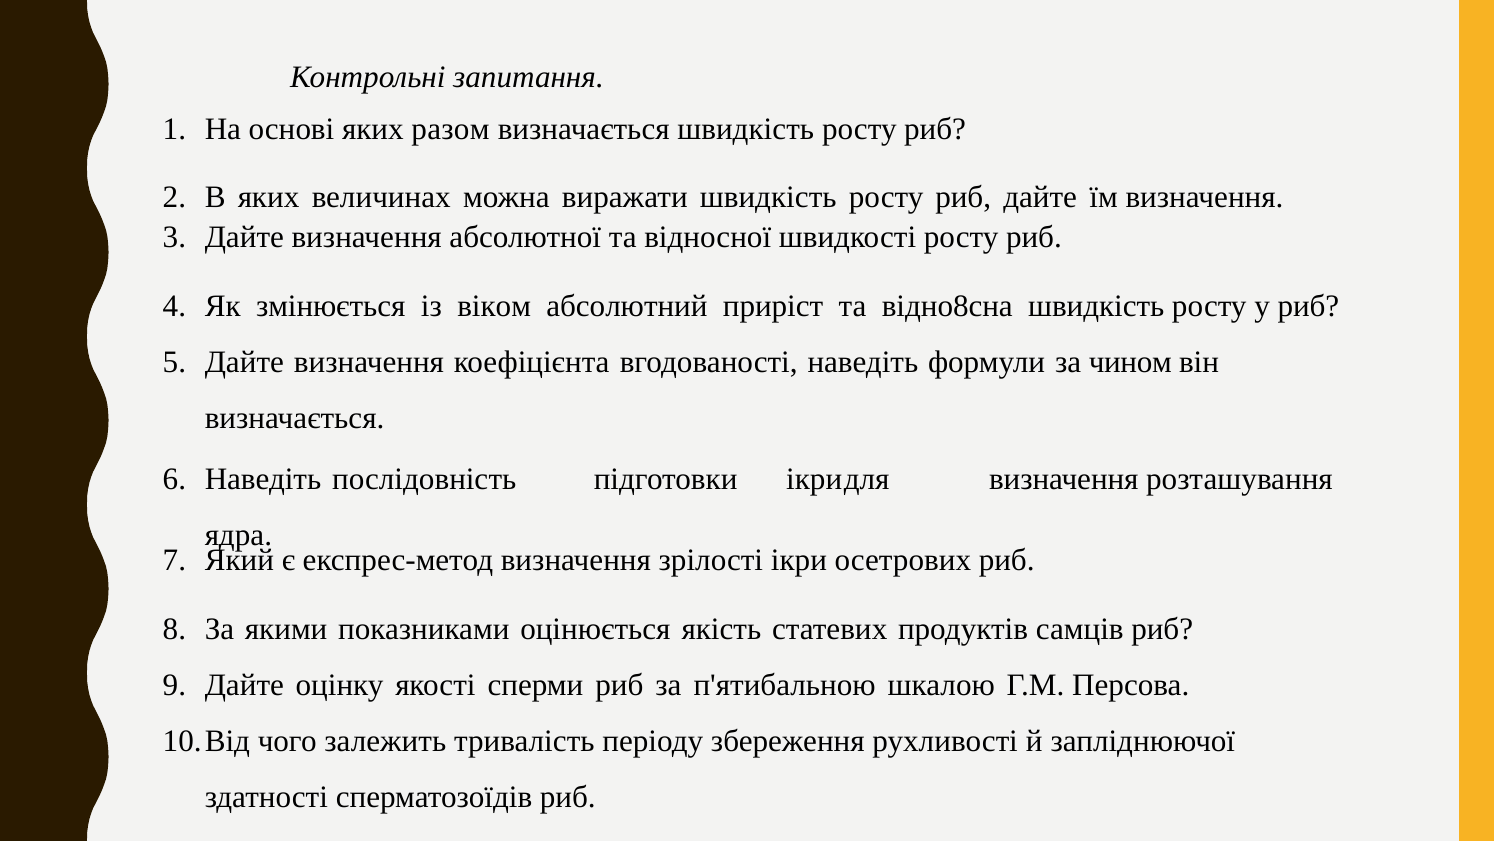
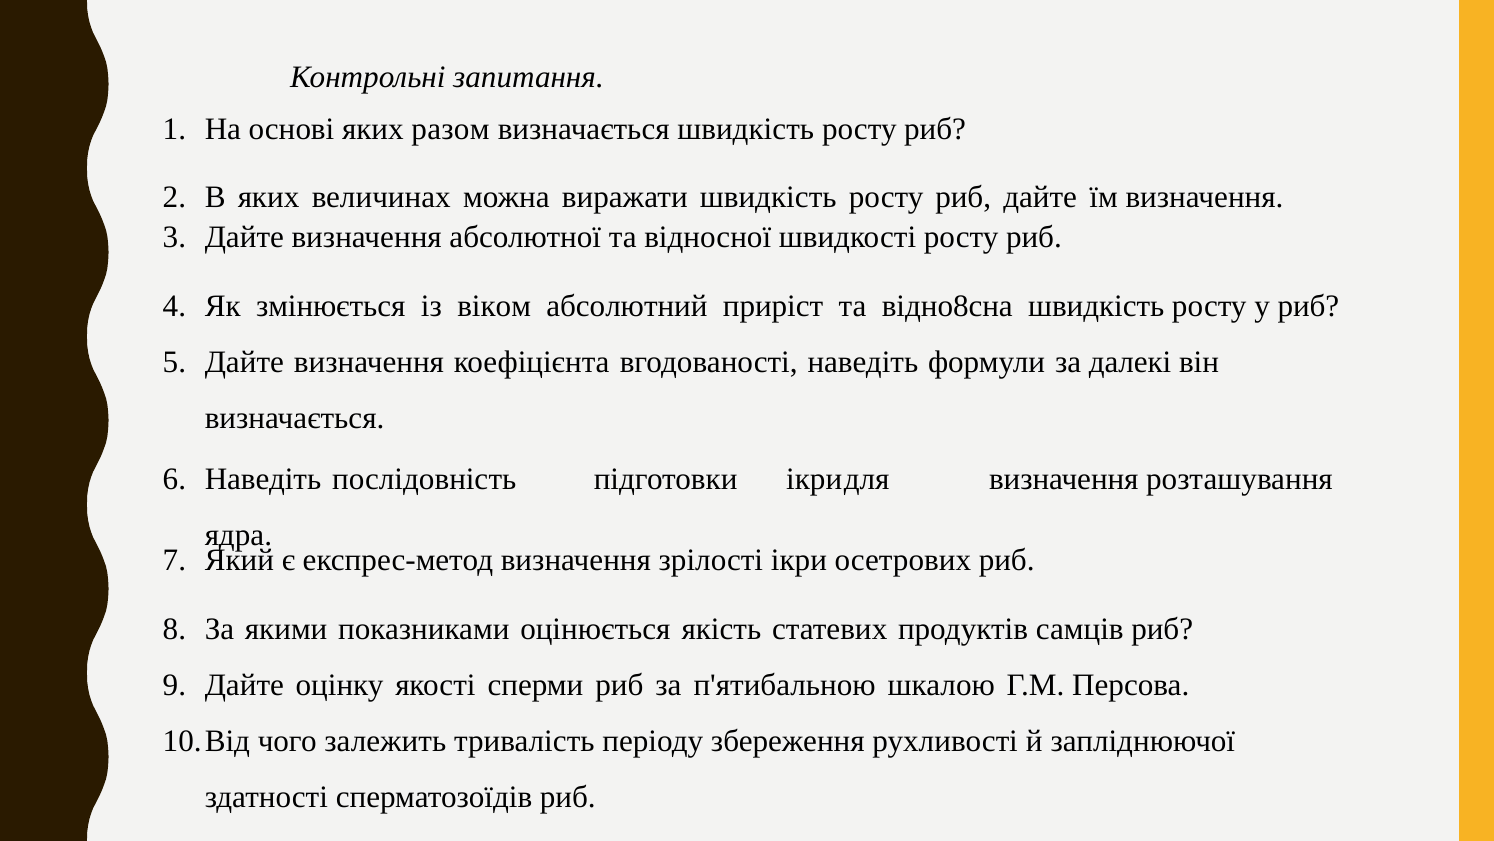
чином: чином -> далекі
